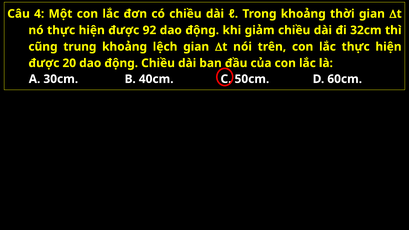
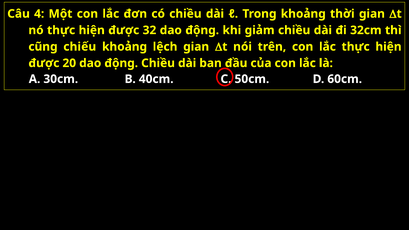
92: 92 -> 32
trung: trung -> chiếu
